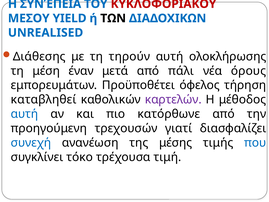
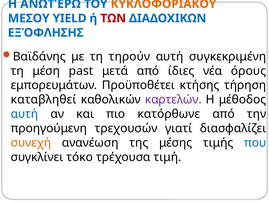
ΣΥΝΈΠΕΙΑ: ΣΥΝΈΠΕΙΑ -> ΑΝΩΤΈΡΩ
ΚΥΚΛΟΦΟΡΙΑΚΟΥ colour: red -> orange
ΤΩΝ colour: black -> red
UNREALISED: UNREALISED -> ΕΞΌΦΛΗΣΗΣ
Διάθεσης: Διάθεσης -> Βαϊδάνης
ολοκλήρωσης: ολοκλήρωσης -> συγκεκριμένη
έναν: έναν -> past
πάλι: πάλι -> ίδιες
όφελος: όφελος -> κτήσης
συνεχή colour: blue -> orange
